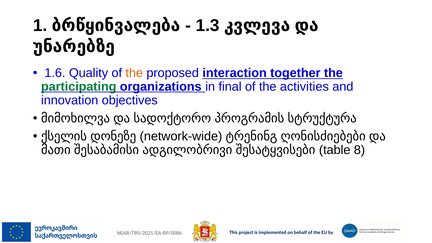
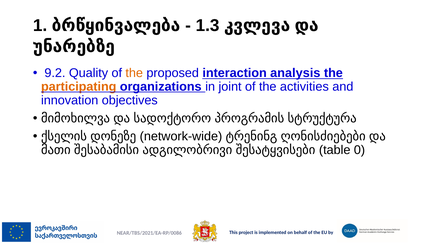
1.6: 1.6 -> 9.2
together: together -> analysis
participating colour: green -> orange
final: final -> joint
8: 8 -> 0
